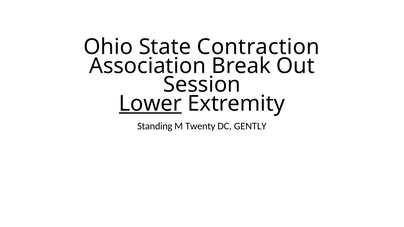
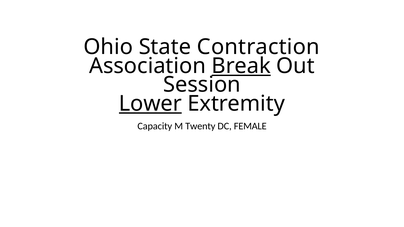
Break underline: none -> present
Standing: Standing -> Capacity
GENTLY: GENTLY -> FEMALE
